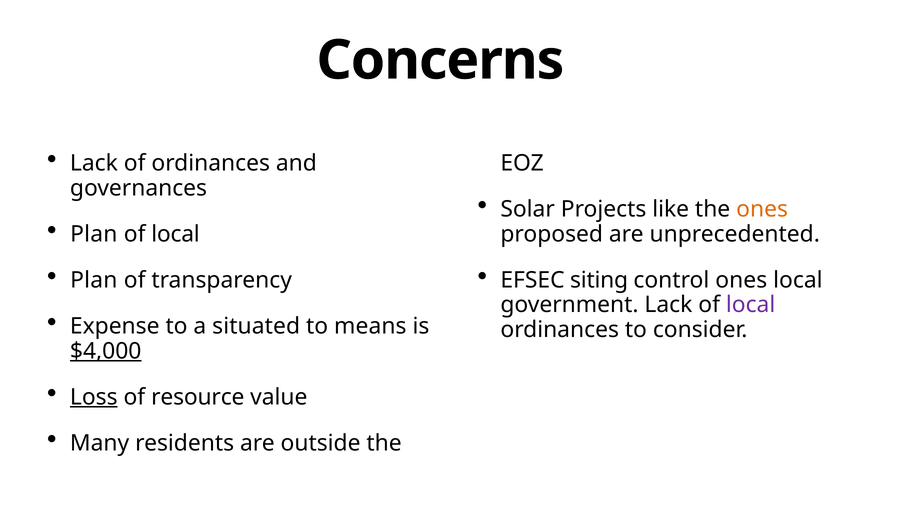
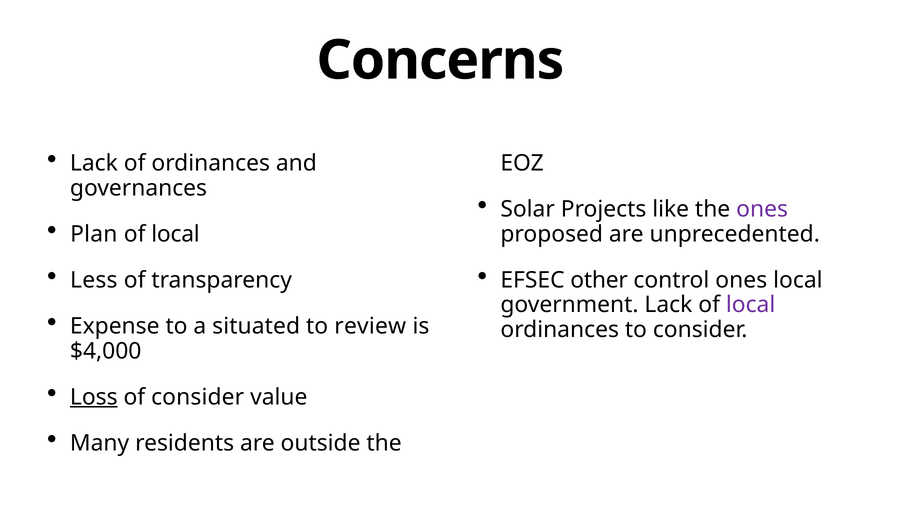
ones at (762, 209) colour: orange -> purple
Plan at (94, 280): Plan -> Less
siting: siting -> other
means: means -> review
$4,000 underline: present -> none
of resource: resource -> consider
